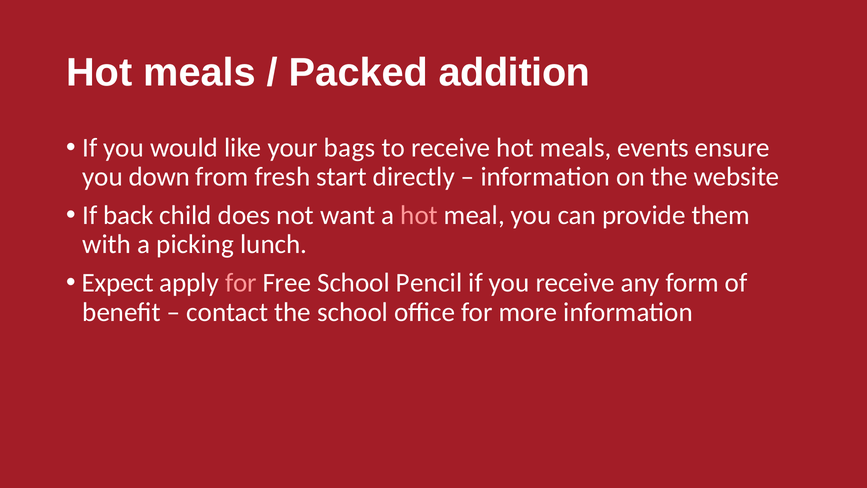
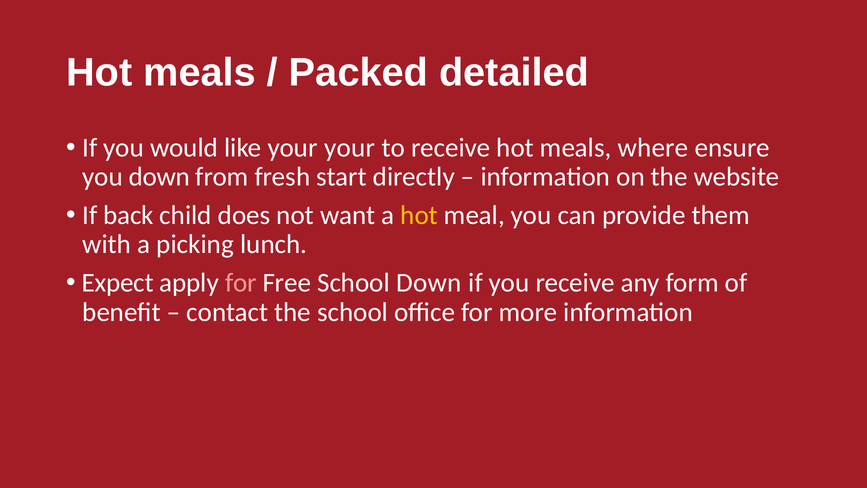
addition: addition -> detailed
your bags: bags -> your
events: events -> where
hot at (419, 215) colour: pink -> yellow
School Pencil: Pencil -> Down
